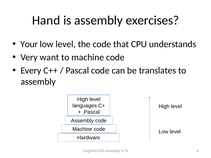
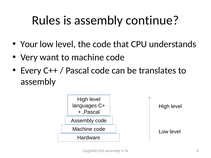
Hand: Hand -> Rules
exercises: exercises -> continue
